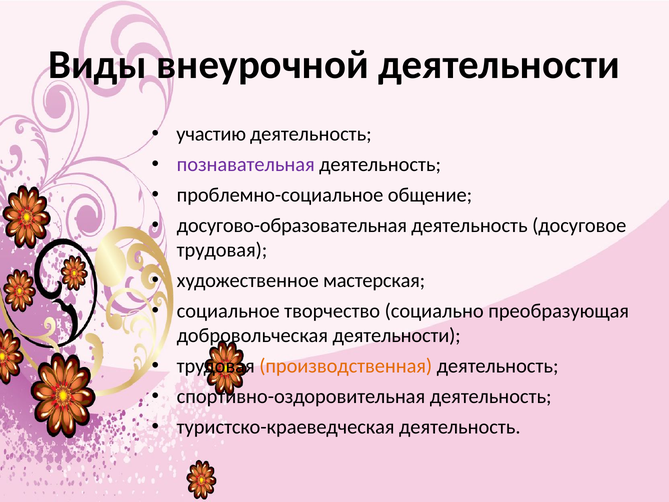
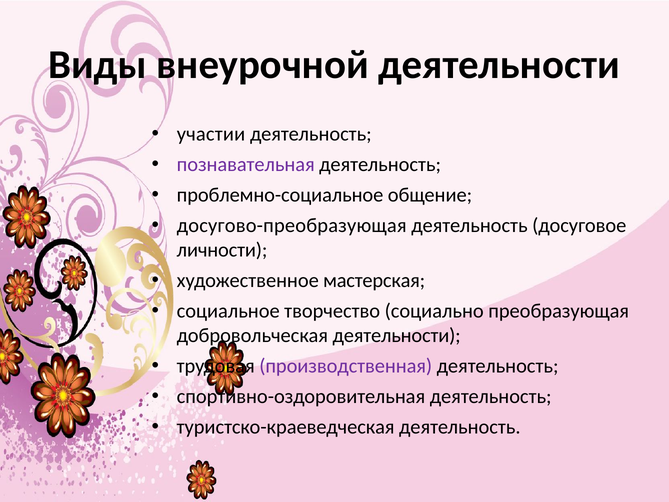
участию: участию -> участии
досугово-образовательная: досугово-образовательная -> досугово-преобразующая
трудовая at (222, 250): трудовая -> личности
производственная colour: orange -> purple
